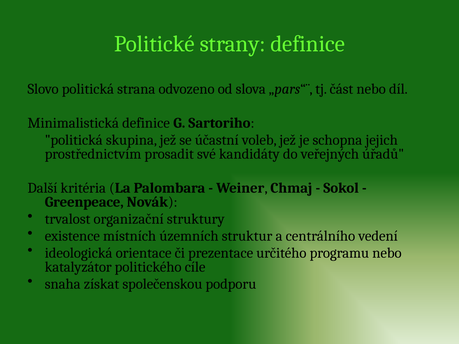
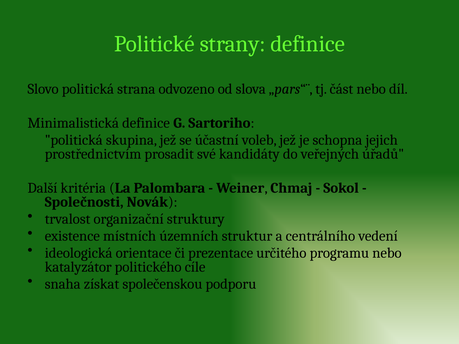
Greenpeace: Greenpeace -> Společnosti
